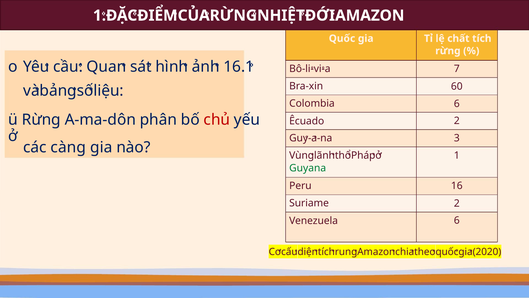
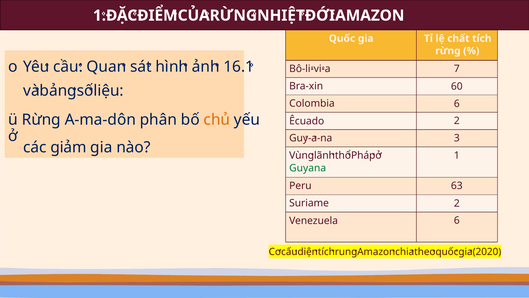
chủ colour: red -> orange
càng: càng -> giảm
16: 16 -> 63
